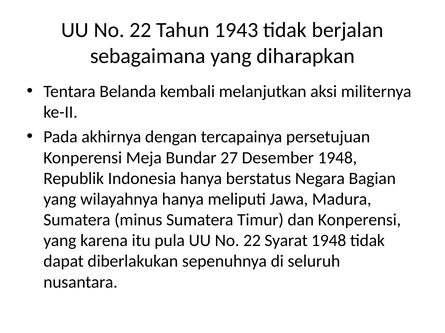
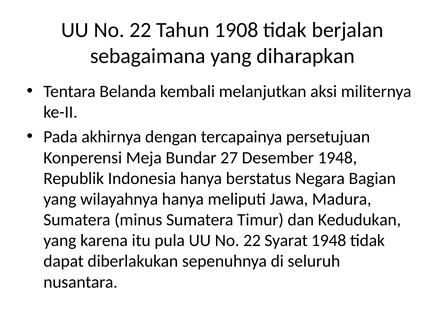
1943: 1943 -> 1908
dan Konperensi: Konperensi -> Kedudukan
